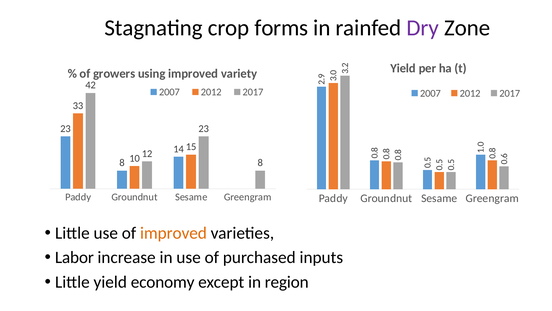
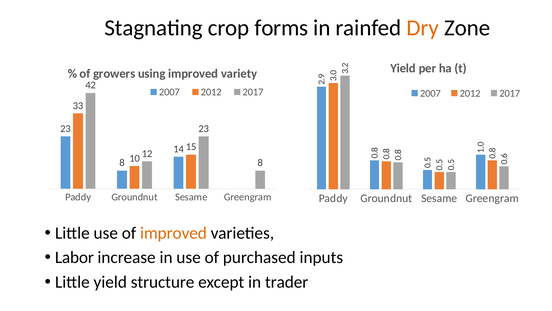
Dry colour: purple -> orange
economy: economy -> structure
region: region -> trader
